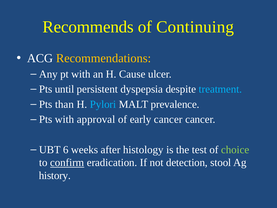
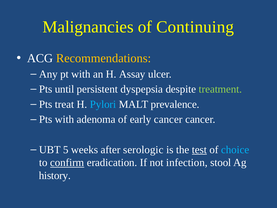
Recommends: Recommends -> Malignancies
Cause: Cause -> Assay
treatment colour: light blue -> light green
than: than -> treat
approval: approval -> adenoma
6: 6 -> 5
histology: histology -> serologic
test underline: none -> present
choice colour: light green -> light blue
detection: detection -> infection
